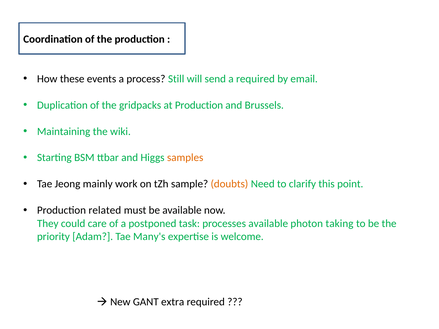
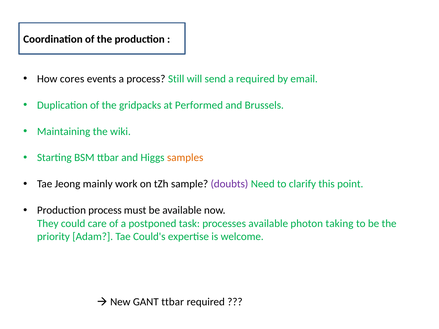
these: these -> cores
at Production: Production -> Performed
doubts colour: orange -> purple
Production related: related -> process
Many's: Many's -> Could's
GANT extra: extra -> ttbar
